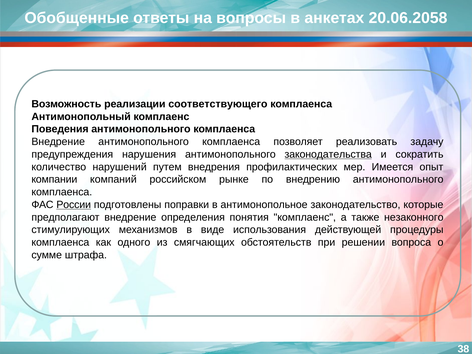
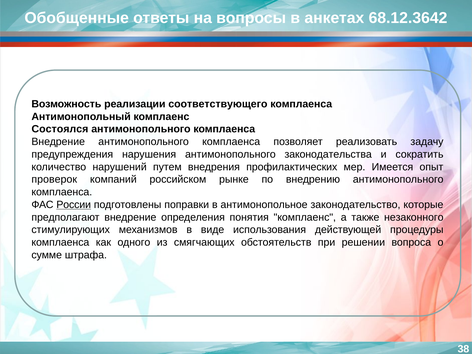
20.06.2058: 20.06.2058 -> 68.12.3642
Поведения: Поведения -> Состоялся
законодательства underline: present -> none
компании: компании -> проверок
